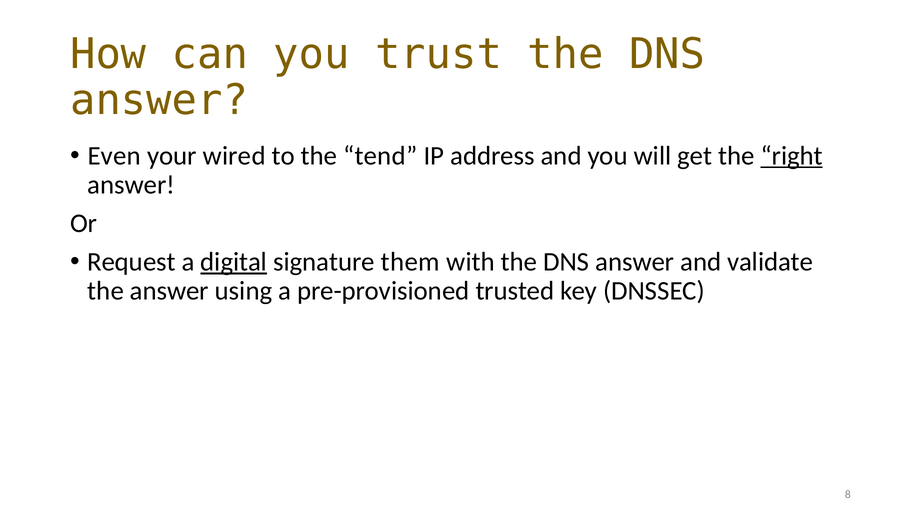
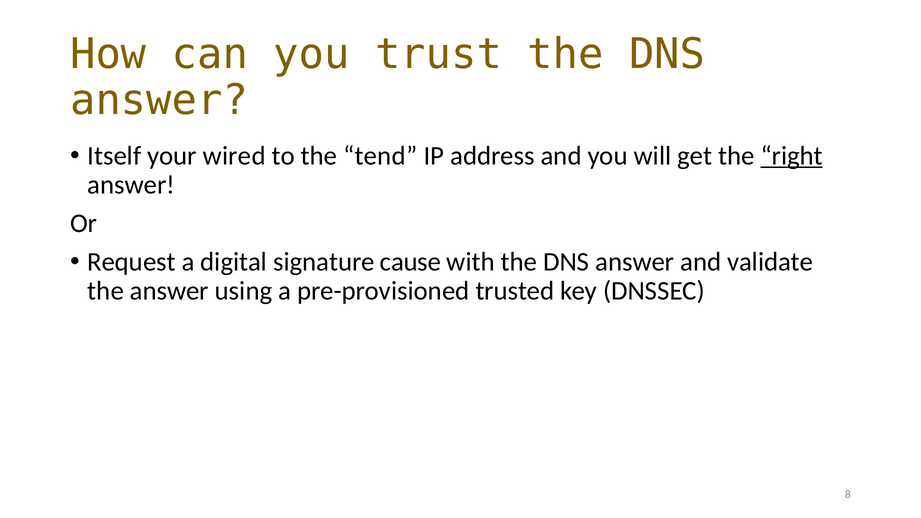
Even: Even -> Itself
digital underline: present -> none
them: them -> cause
